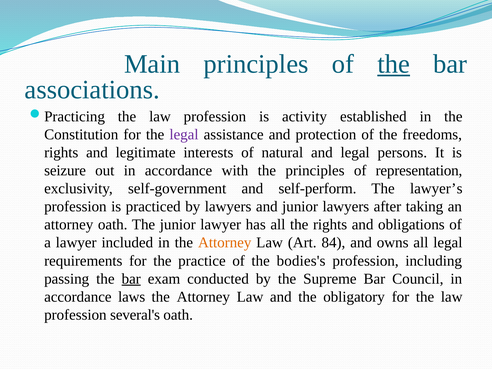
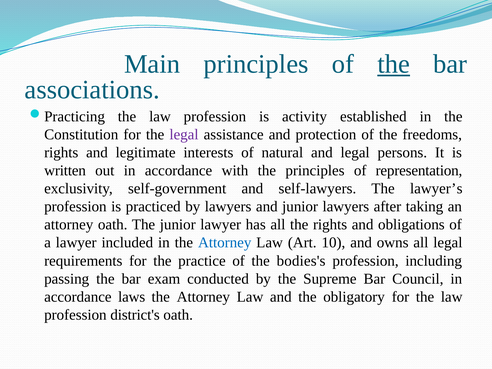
seizure: seizure -> written
self-perform: self-perform -> self-lawyers
Attorney at (225, 243) colour: orange -> blue
84: 84 -> 10
bar at (131, 279) underline: present -> none
several's: several's -> district's
